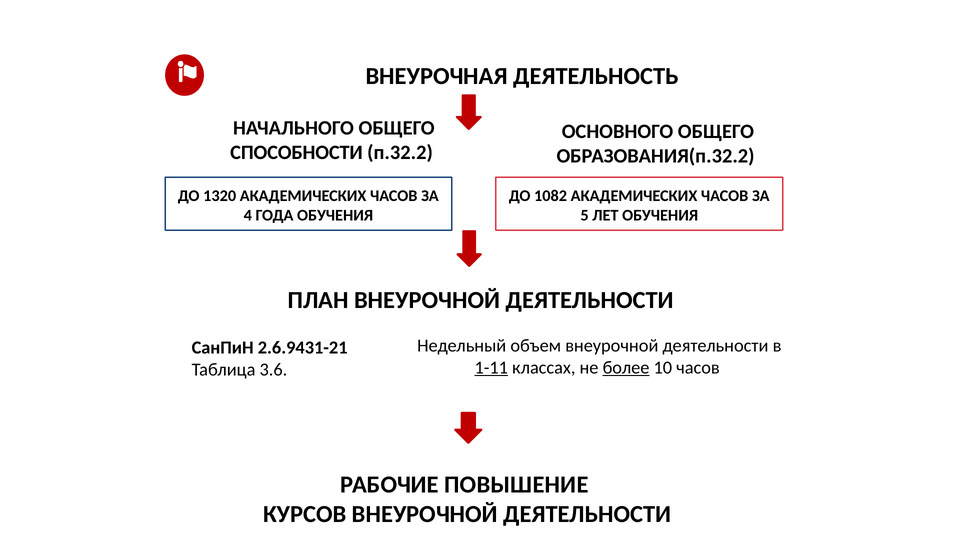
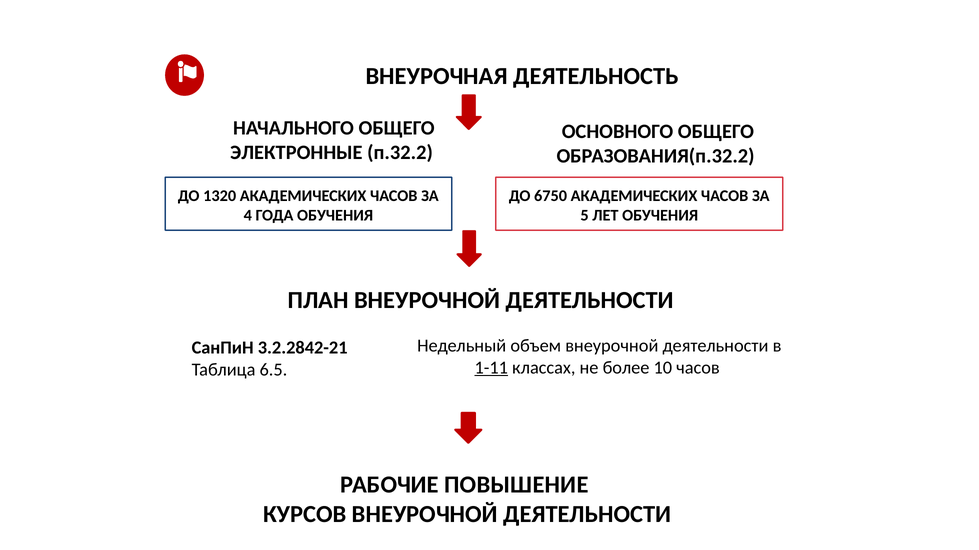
СПОСОБНОСТИ: СПОСОБНОСТИ -> ЭЛЕКТРОННЫЕ
1082: 1082 -> 6750
2.6.9431-21: 2.6.9431-21 -> 3.2.2842-21
более underline: present -> none
3.6: 3.6 -> 6.5
